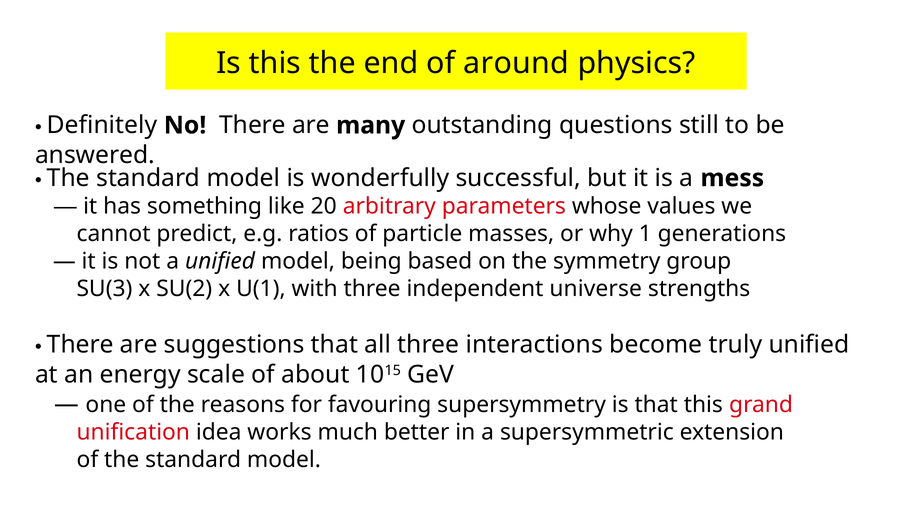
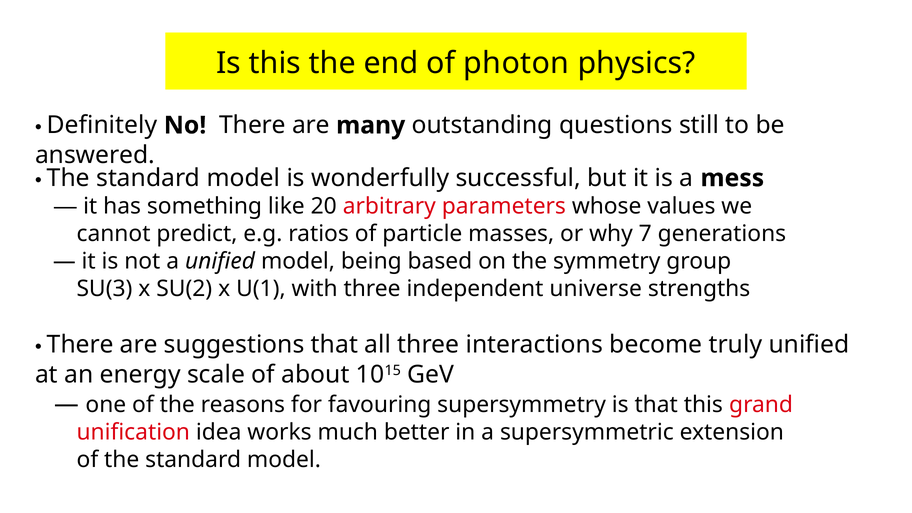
around: around -> photon
1: 1 -> 7
